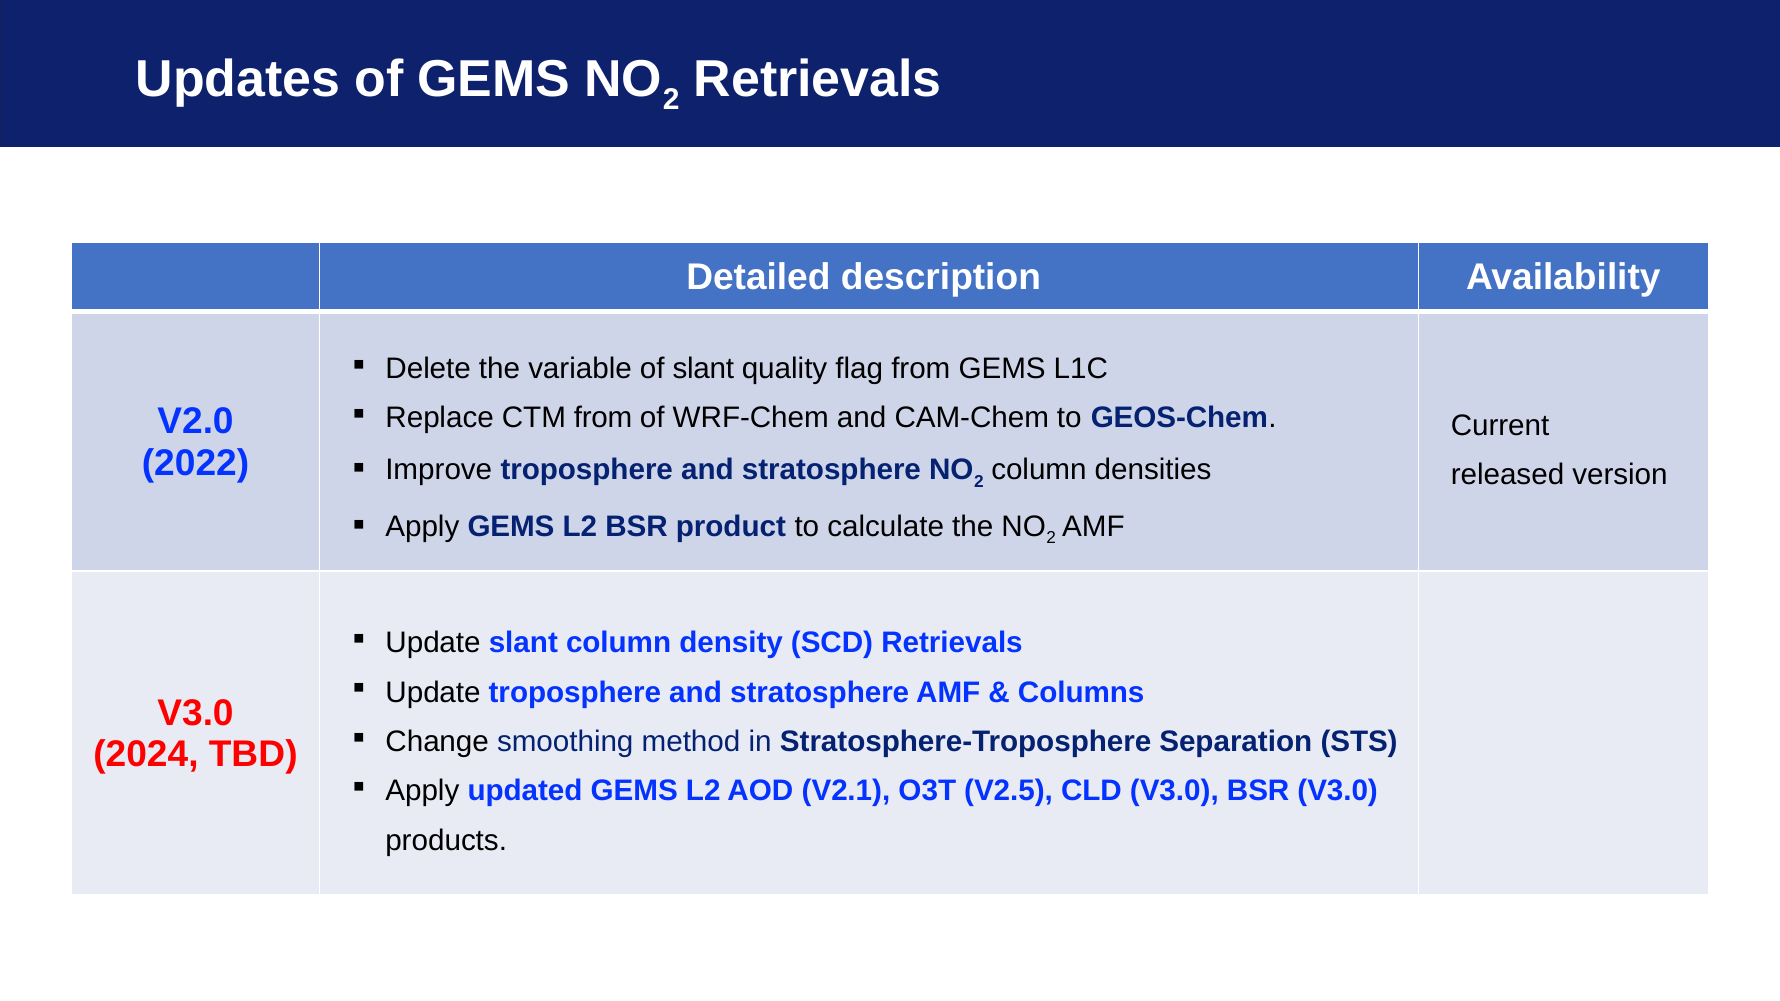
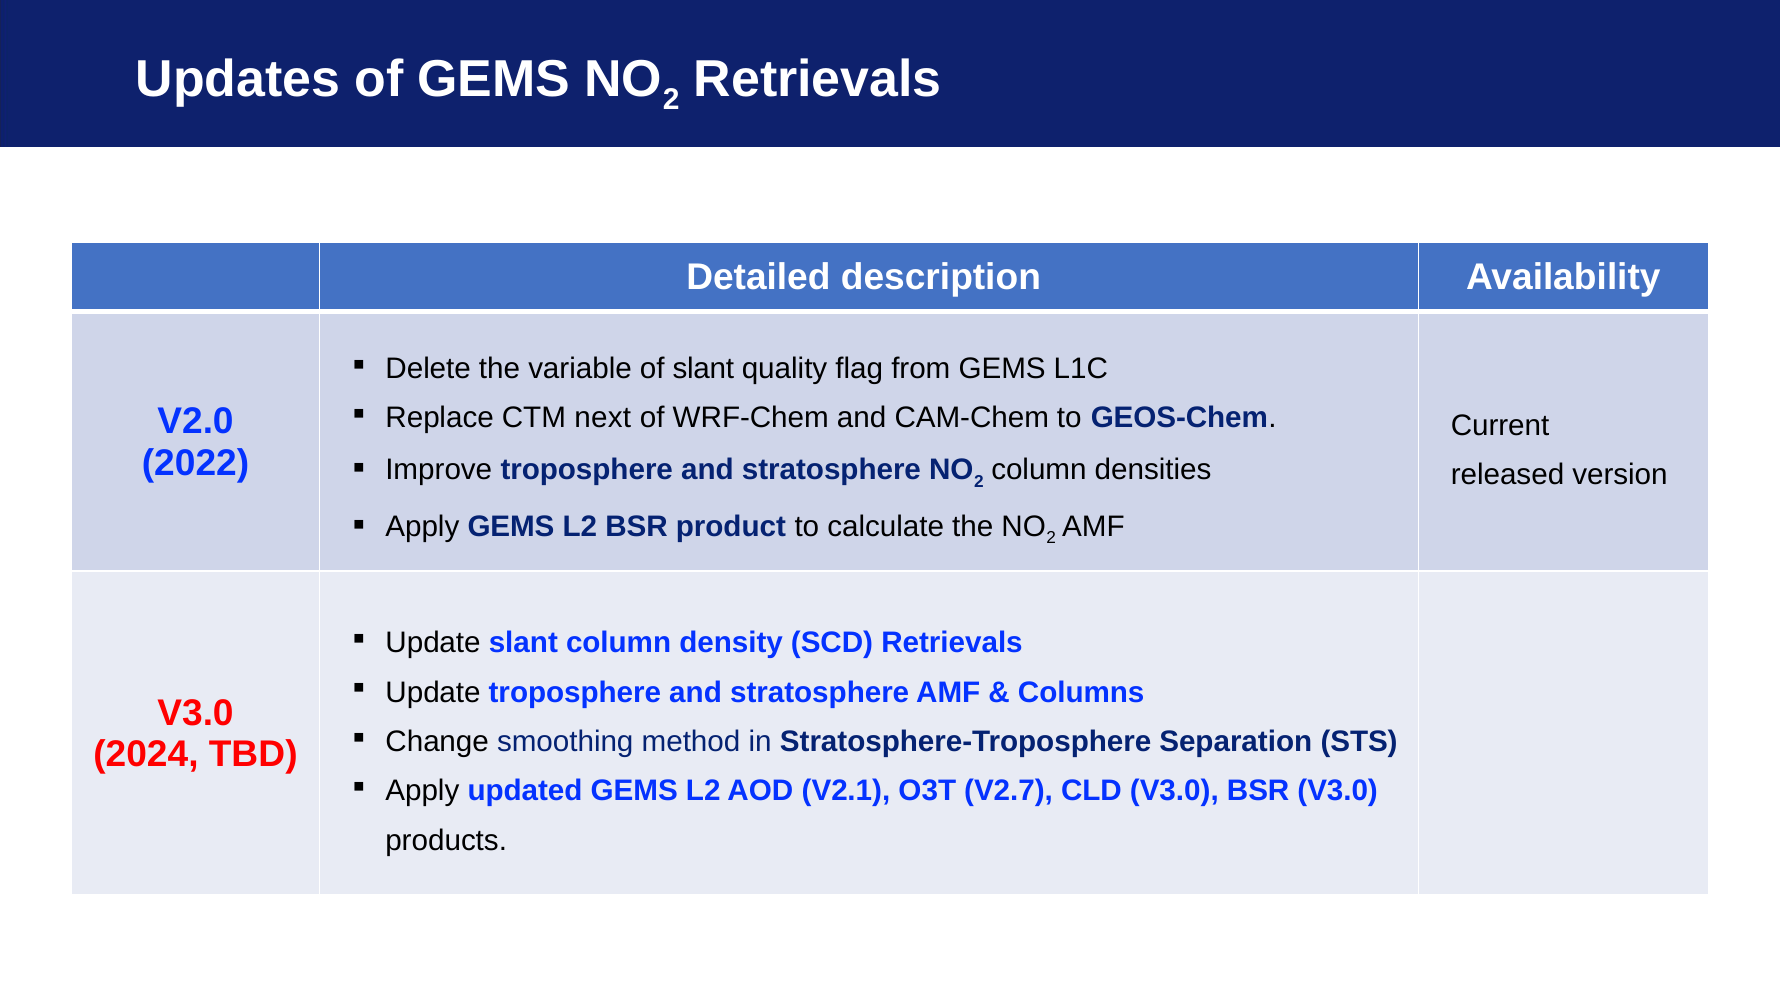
CTM from: from -> next
V2.5: V2.5 -> V2.7
